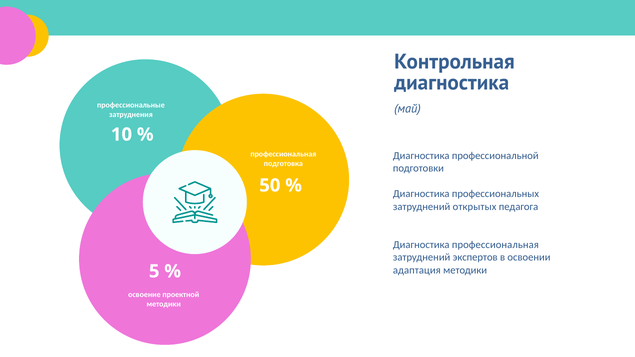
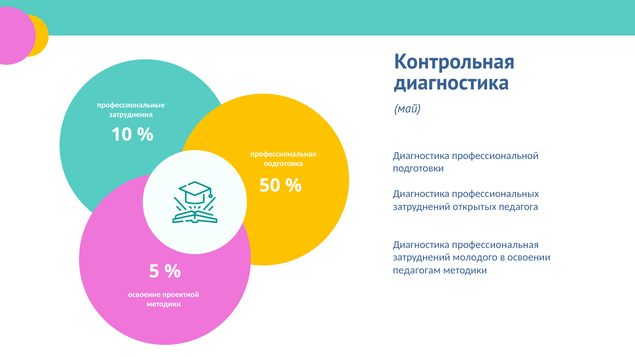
экспертов: экспертов -> молодого
адаптация: адаптация -> педагогам
